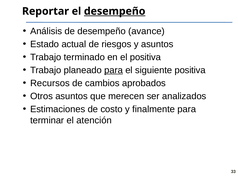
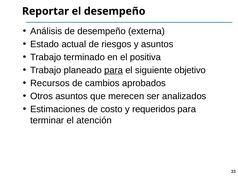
desempeño at (115, 11) underline: present -> none
avance: avance -> externa
siguiente positiva: positiva -> objetivo
finalmente: finalmente -> requeridos
